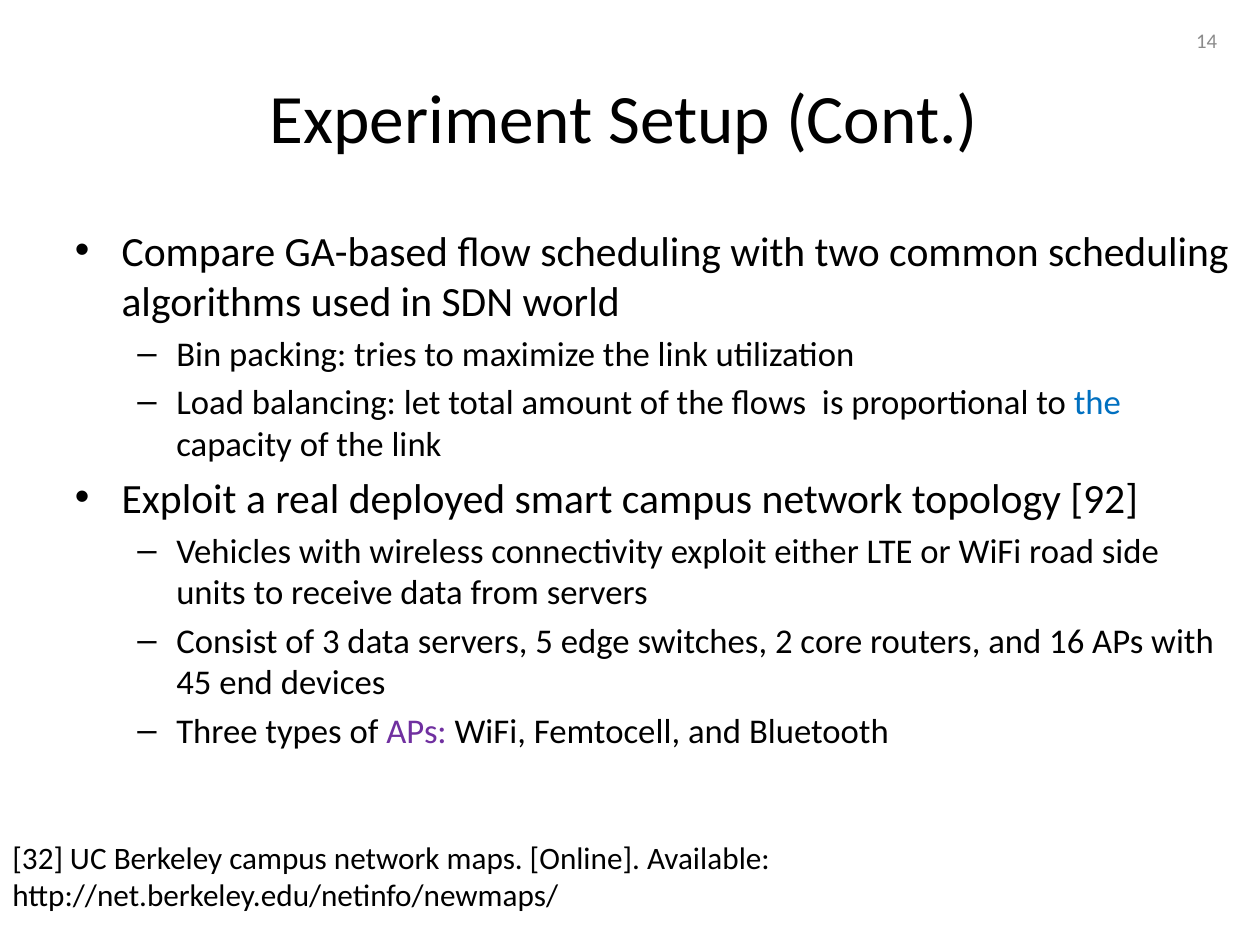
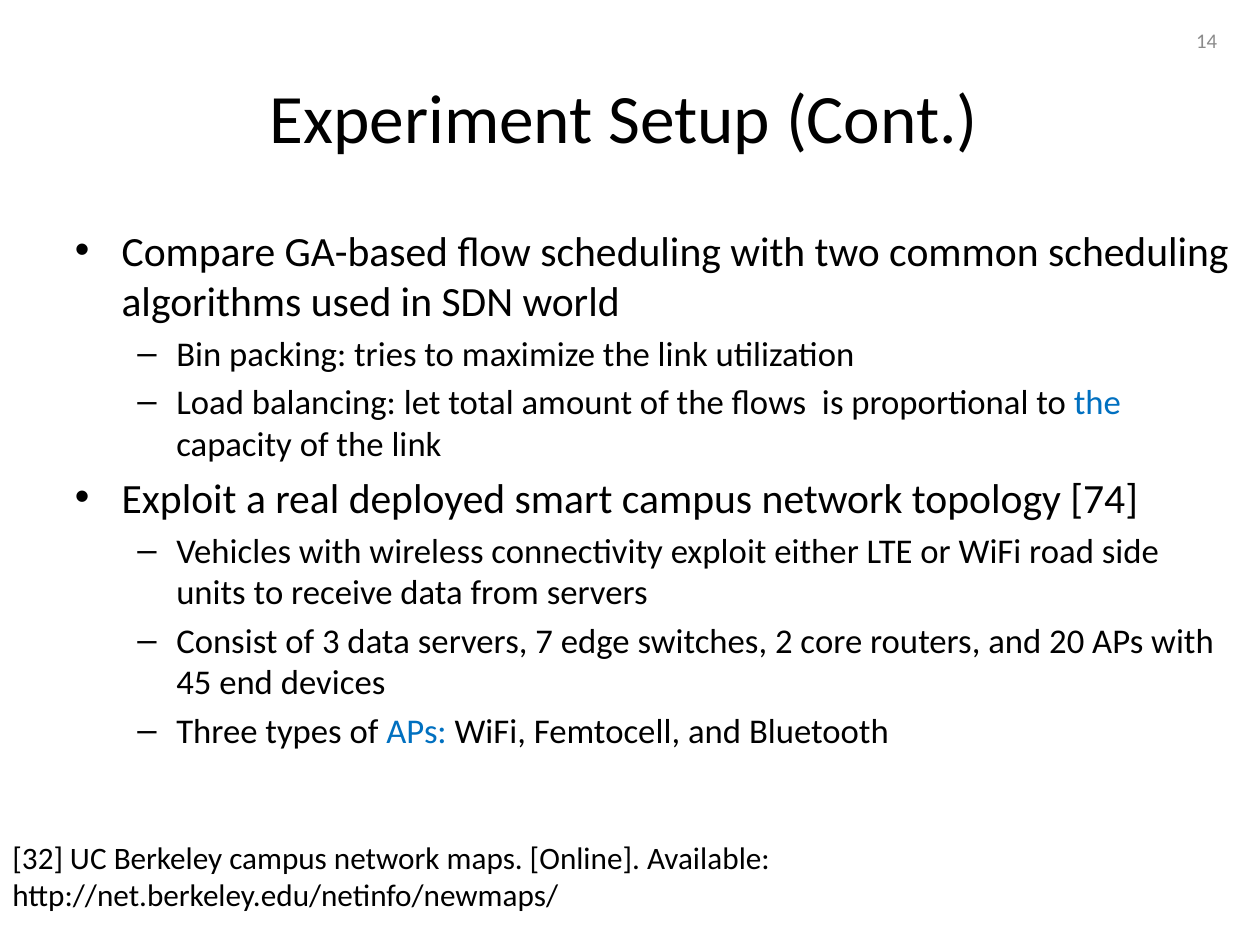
92: 92 -> 74
5: 5 -> 7
16: 16 -> 20
APs at (417, 732) colour: purple -> blue
